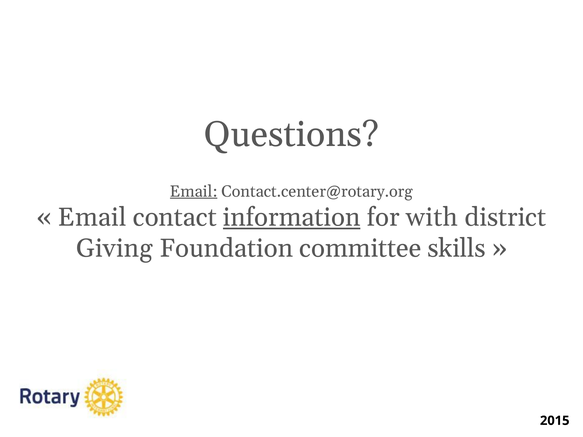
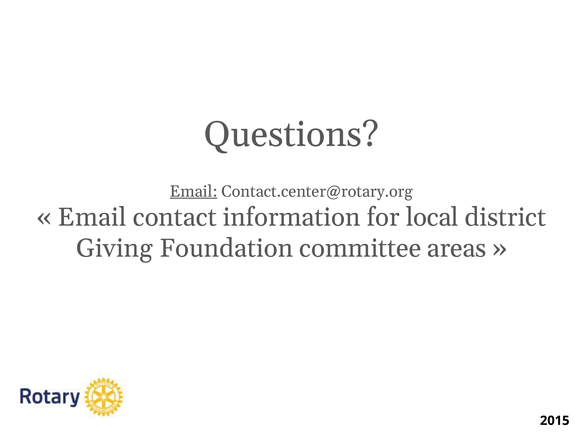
information underline: present -> none
with: with -> local
skills: skills -> areas
